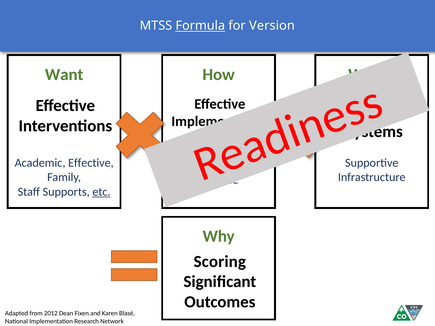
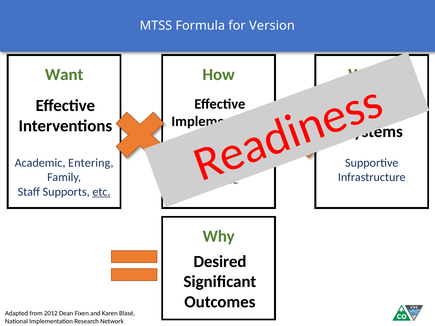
Formula underline: present -> none
Academic Effective: Effective -> Entering
Scoring: Scoring -> Desired
